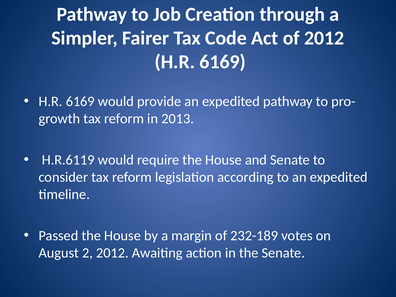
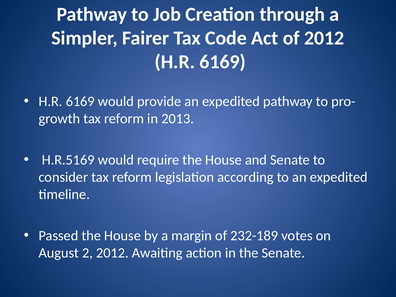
H.R.6119: H.R.6119 -> H.R.5169
